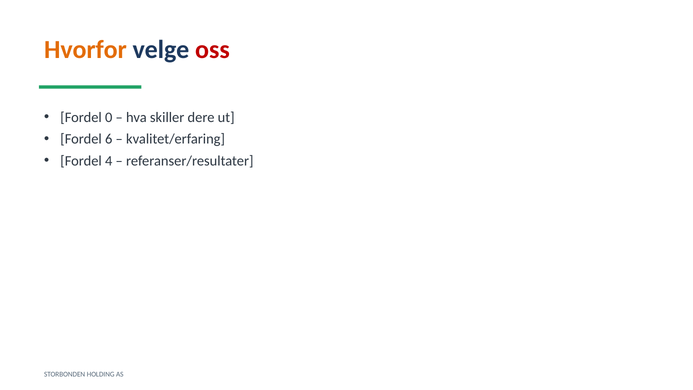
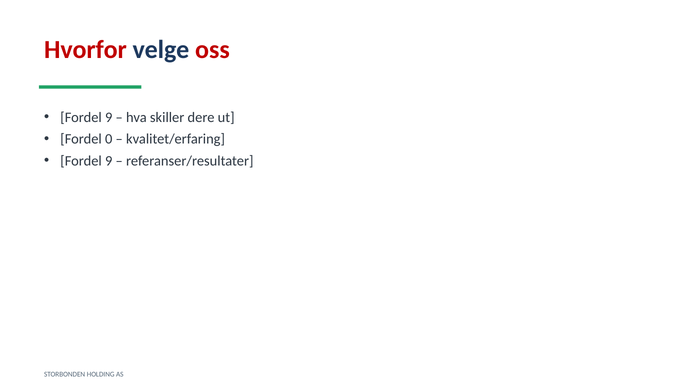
Hvorfor colour: orange -> red
0 at (109, 117): 0 -> 9
6: 6 -> 0
4 at (109, 161): 4 -> 9
